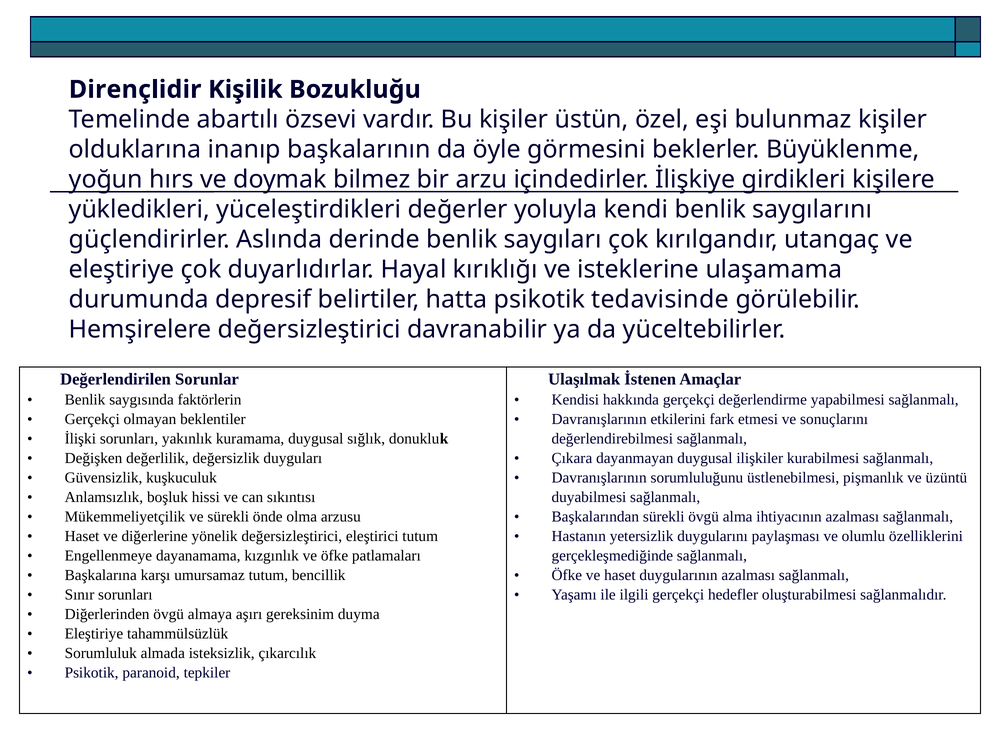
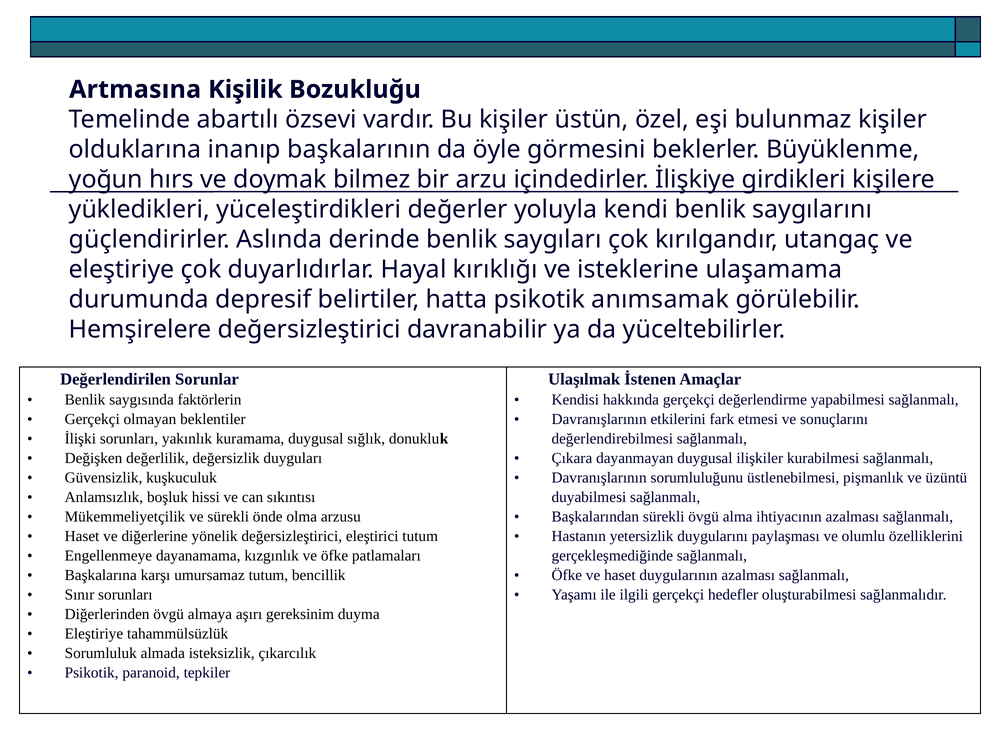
Dirençlidir: Dirençlidir -> Artmasına
tedavisinde: tedavisinde -> anımsamak
